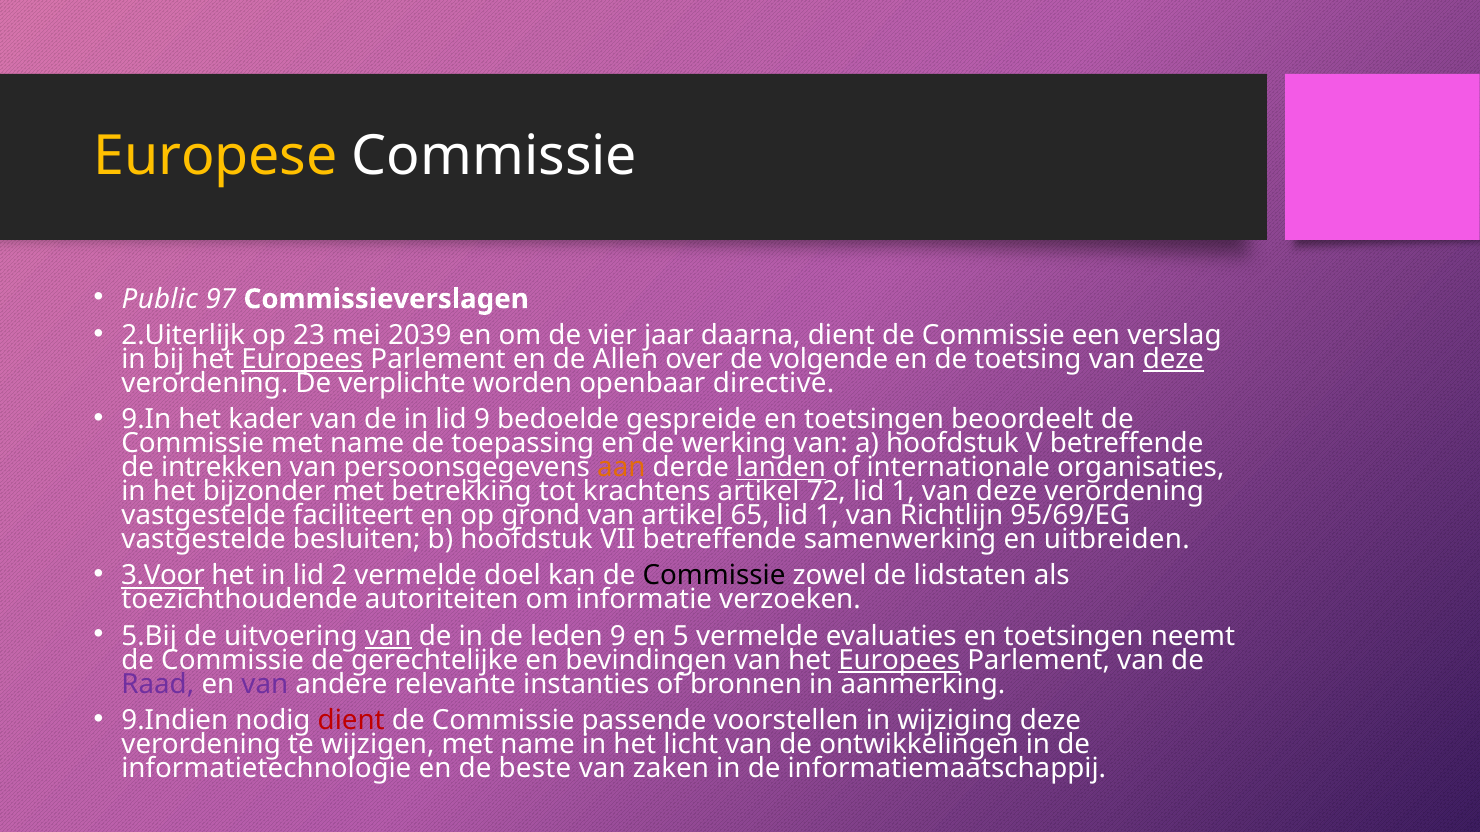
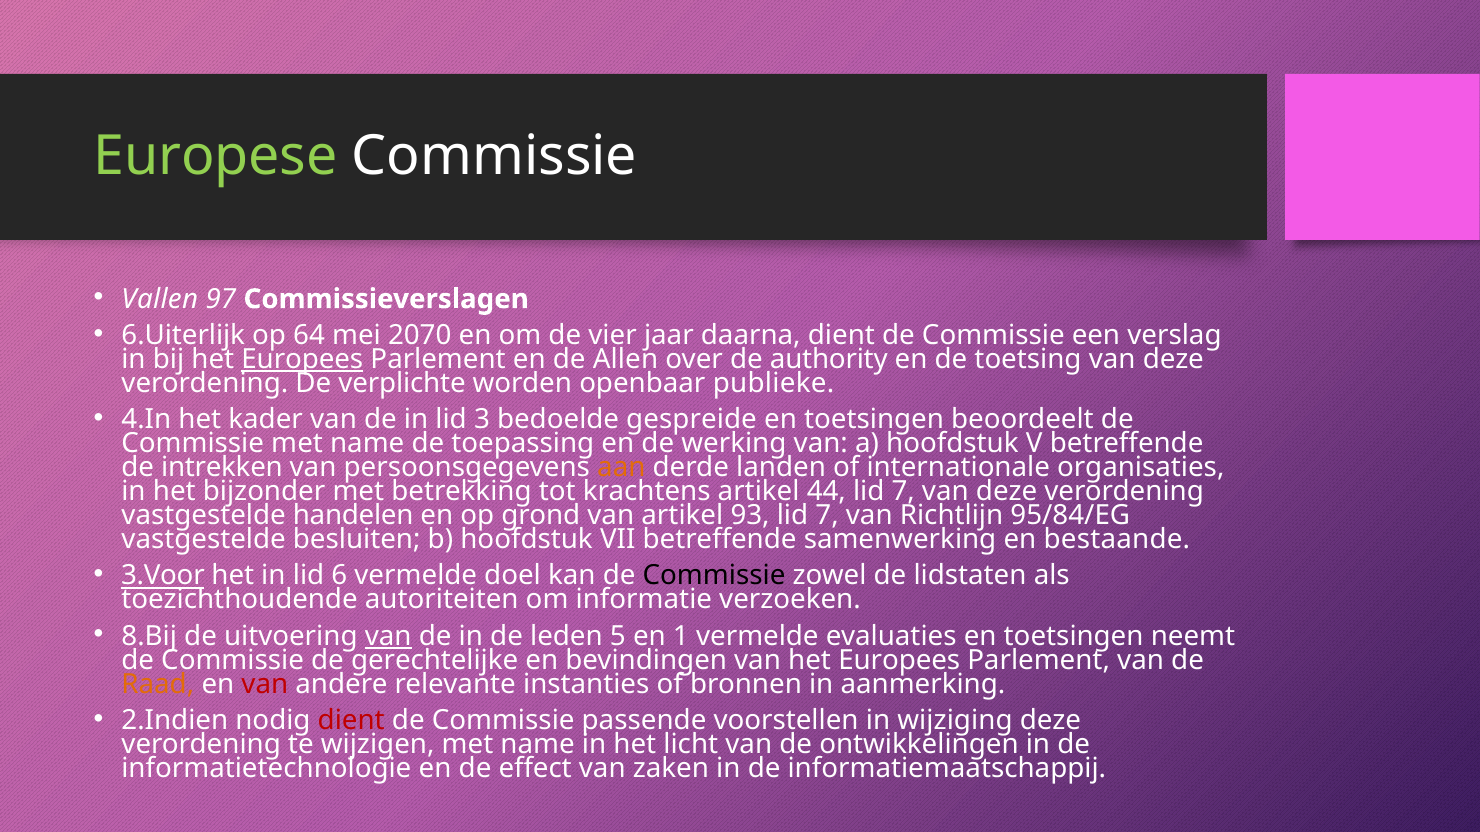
Europese colour: yellow -> light green
Public: Public -> Vallen
2.Uiterlijk: 2.Uiterlijk -> 6.Uiterlijk
23: 23 -> 64
2039: 2039 -> 2070
volgende: volgende -> authority
deze at (1173, 360) underline: present -> none
directive: directive -> publieke
9.In: 9.In -> 4.In
lid 9: 9 -> 3
landen underline: present -> none
72: 72 -> 44
1 at (903, 492): 1 -> 7
faciliteert: faciliteert -> handelen
65: 65 -> 93
1 at (827, 516): 1 -> 7
95/69/EG: 95/69/EG -> 95/84/EG
uitbreiden: uitbreiden -> bestaande
2: 2 -> 6
5.Bij: 5.Bij -> 8.Bij
leden 9: 9 -> 5
5: 5 -> 1
Europees at (899, 660) underline: present -> none
Raad colour: purple -> orange
van at (265, 684) colour: purple -> red
9.Indien: 9.Indien -> 2.Indien
beste: beste -> effect
